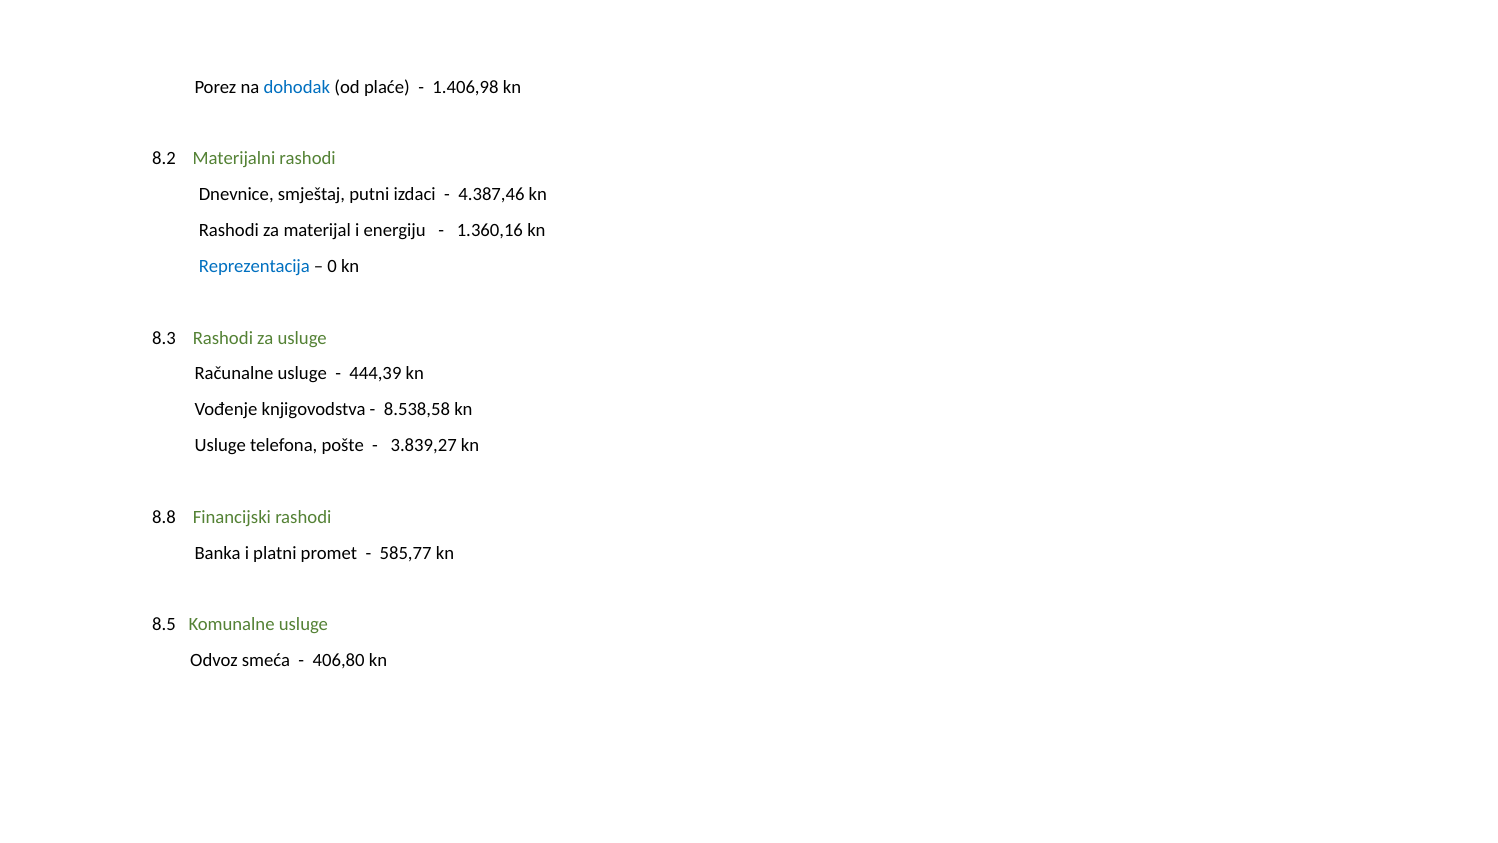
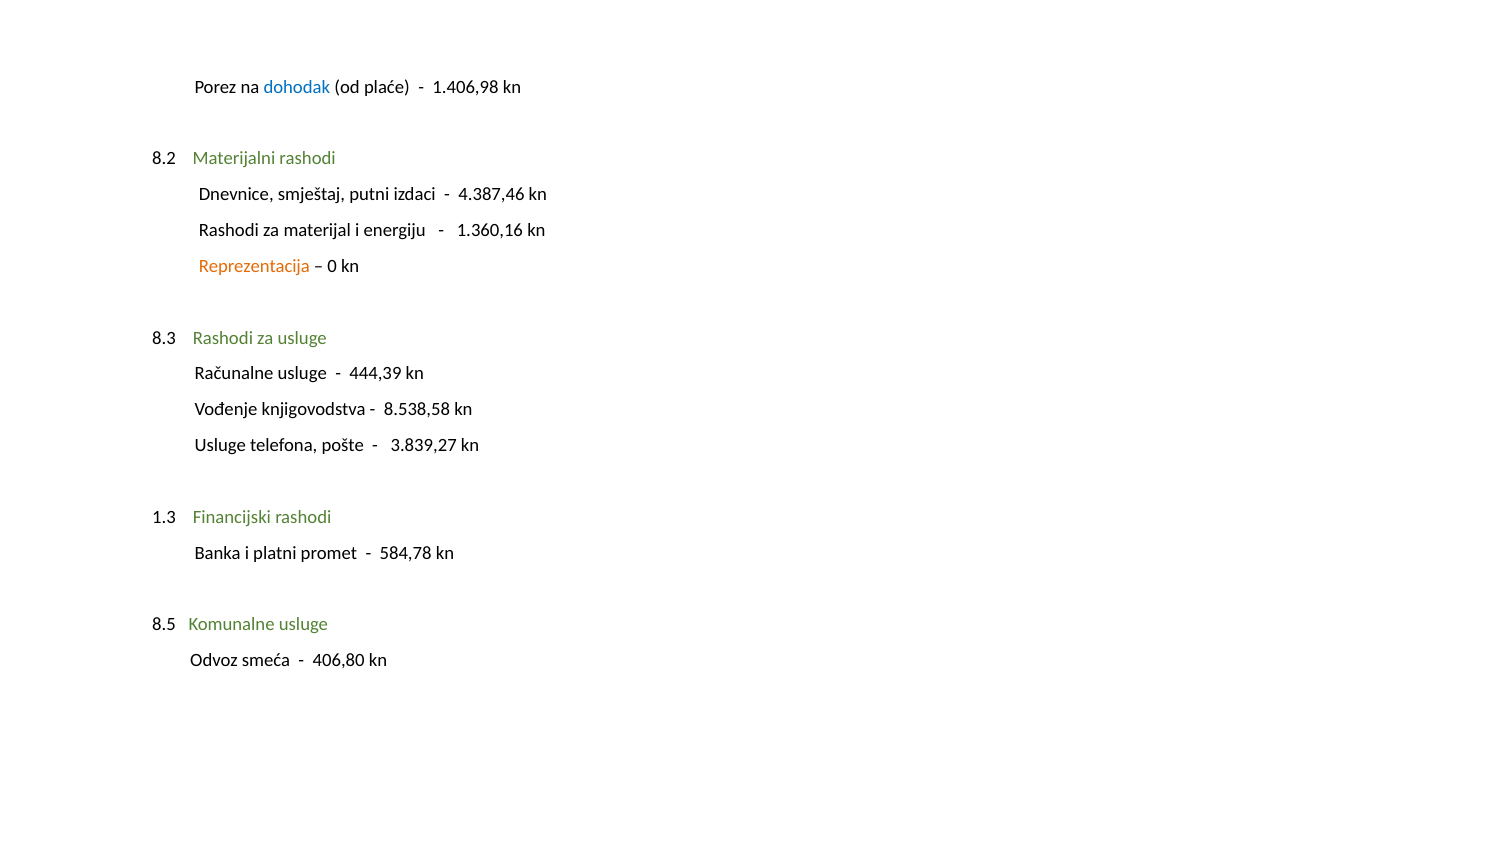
Reprezentacija colour: blue -> orange
8.8: 8.8 -> 1.3
585,77: 585,77 -> 584,78
